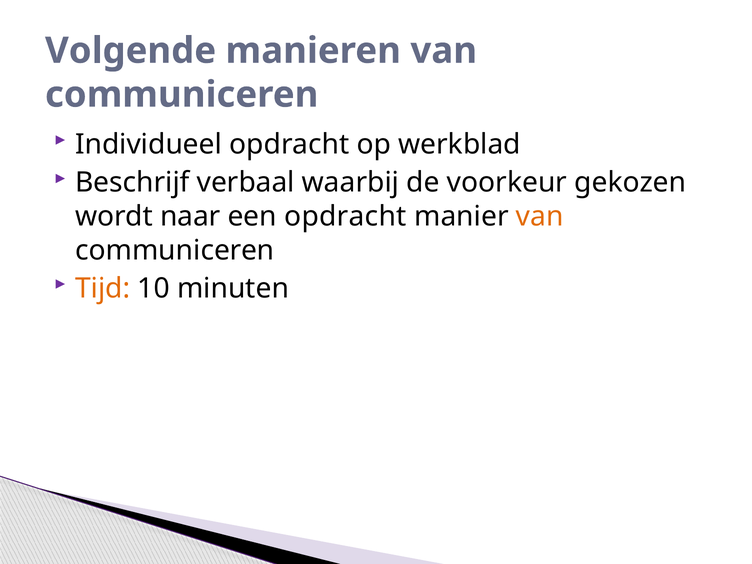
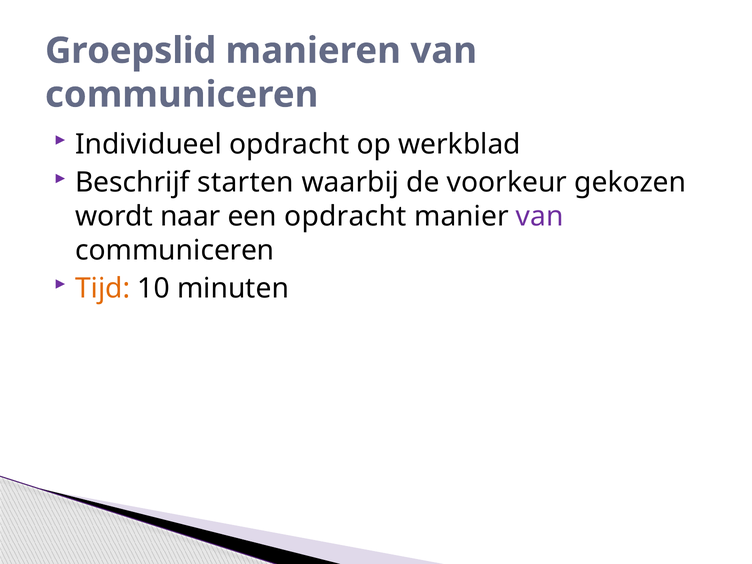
Volgende: Volgende -> Groepslid
verbaal: verbaal -> starten
van at (540, 216) colour: orange -> purple
